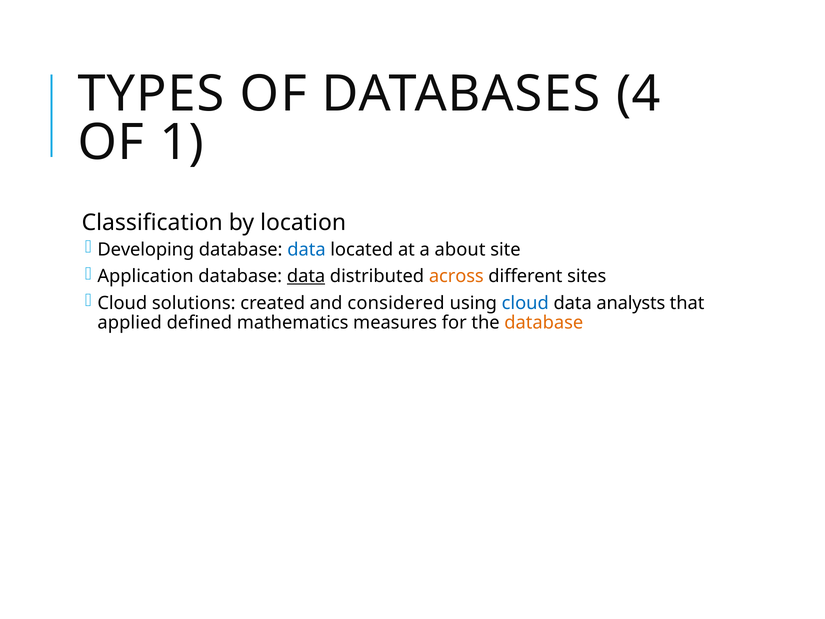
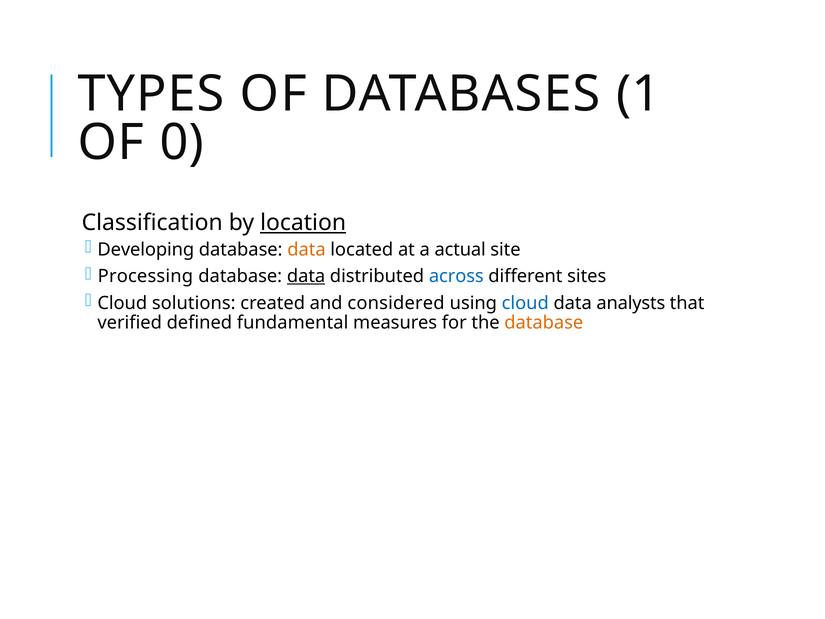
4: 4 -> 1
1: 1 -> 0
location underline: none -> present
data at (306, 250) colour: blue -> orange
about: about -> actual
Application: Application -> Processing
across colour: orange -> blue
applied: applied -> verified
mathematics: mathematics -> fundamental
